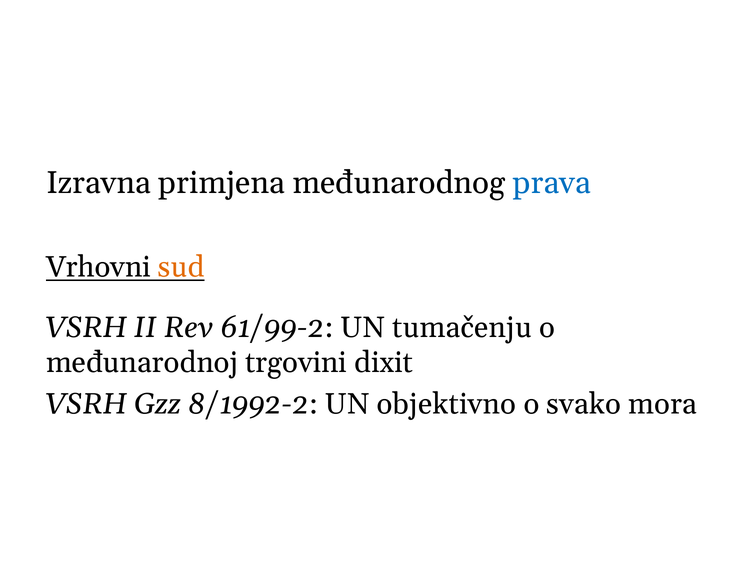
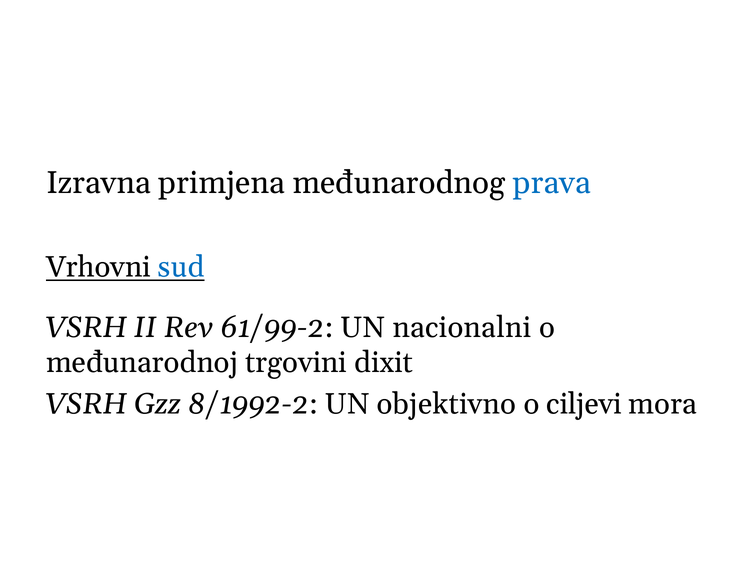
sud colour: orange -> blue
tumačenju: tumačenju -> nacionalni
svako: svako -> ciljevi
